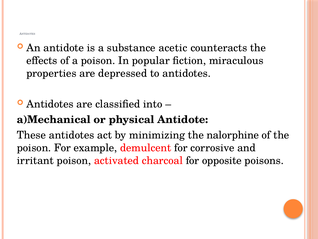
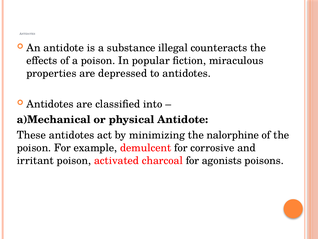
acetic: acetic -> illegal
opposite: opposite -> agonists
